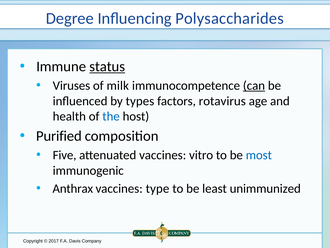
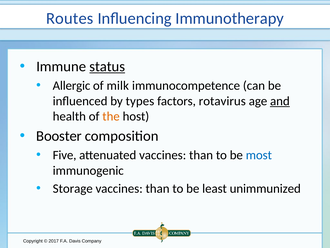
Degree: Degree -> Routes
Polysaccharides: Polysaccharides -> Immunotherapy
Viruses: Viruses -> Allergic
can underline: present -> none
and underline: none -> present
the colour: blue -> orange
Purified: Purified -> Booster
attenuated vaccines vitro: vitro -> than
Anthrax: Anthrax -> Storage
type at (157, 188): type -> than
